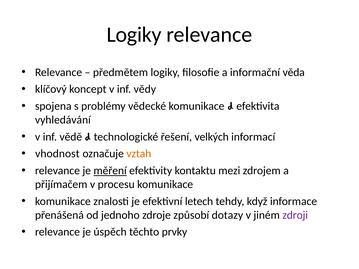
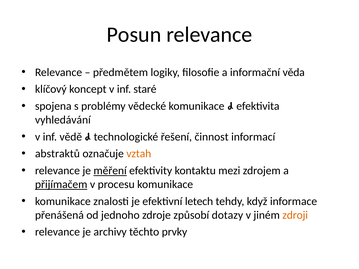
Logiky at (134, 35): Logiky -> Posun
vědy: vědy -> staré
velkých: velkých -> činnost
vhodnost: vhodnost -> abstraktů
přijímačem underline: none -> present
zdroji colour: purple -> orange
úspěch: úspěch -> archivy
